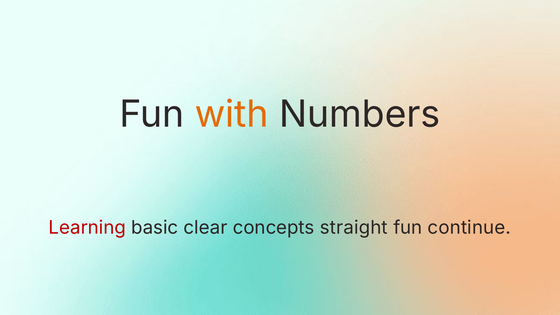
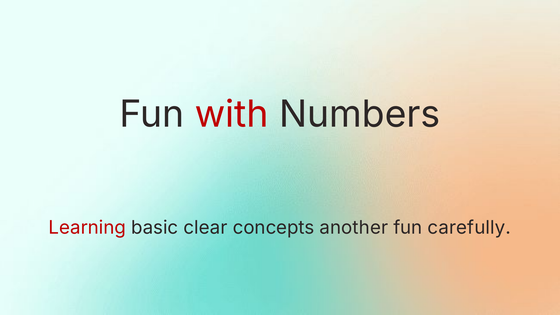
with colour: orange -> red
straight: straight -> another
continue: continue -> carefully
